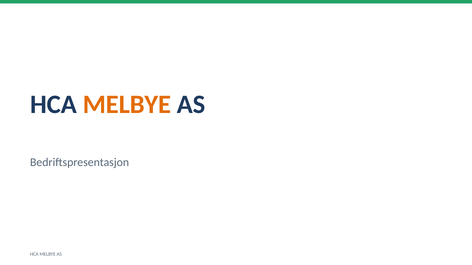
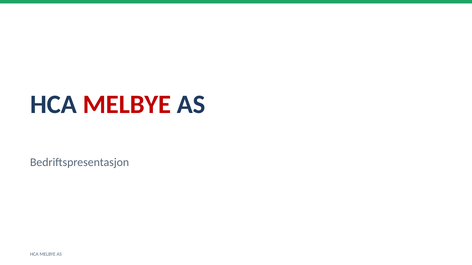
MELBYE at (127, 105) colour: orange -> red
